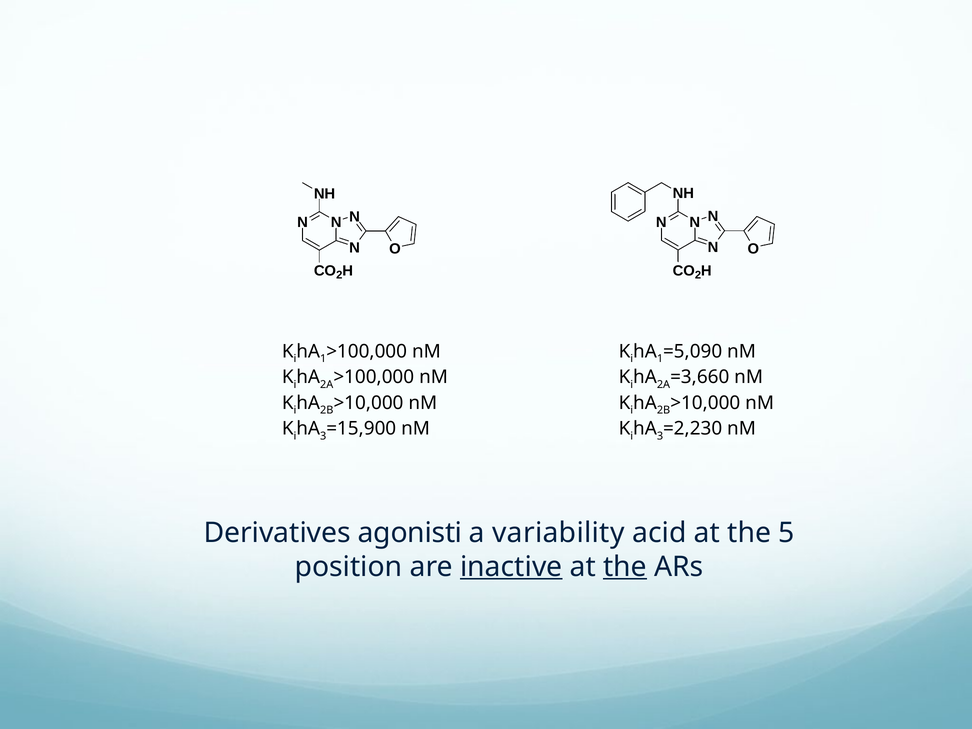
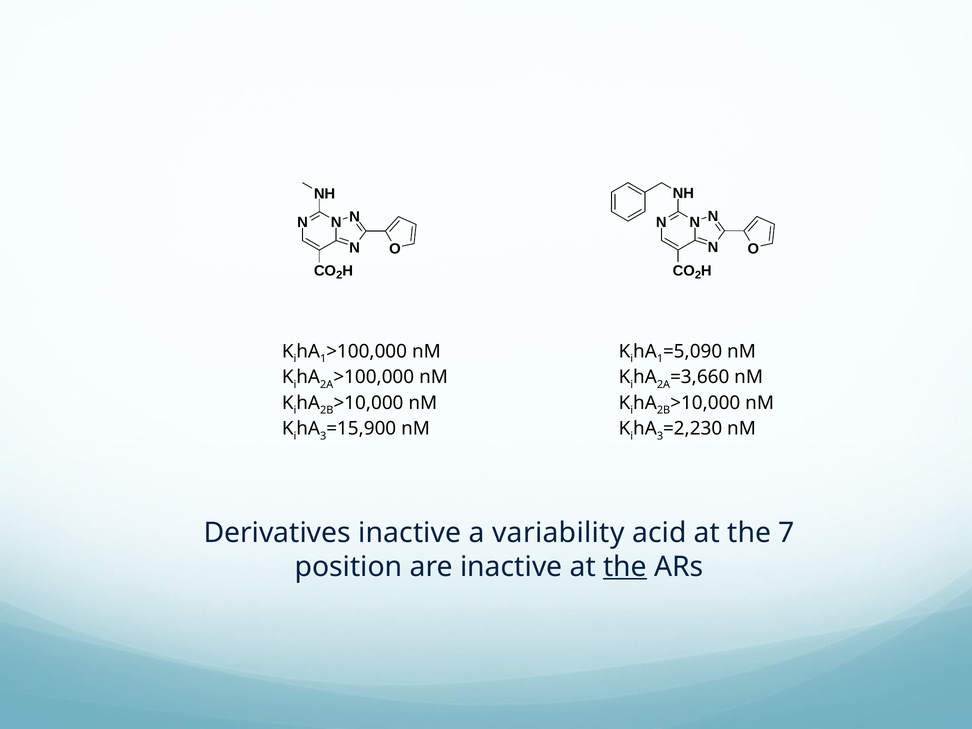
Derivatives agonisti: agonisti -> inactive
5: 5 -> 7
inactive at (511, 567) underline: present -> none
